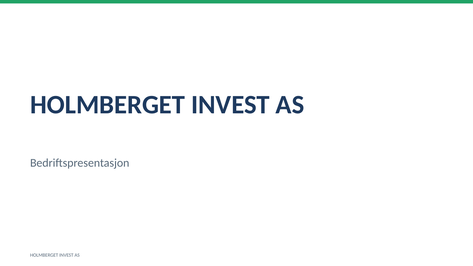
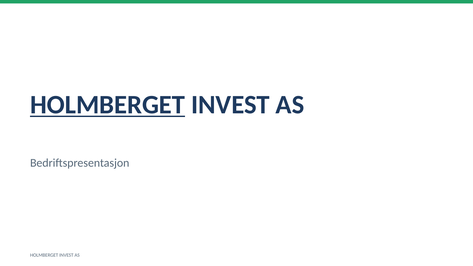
HOLMBERGET at (108, 105) underline: none -> present
